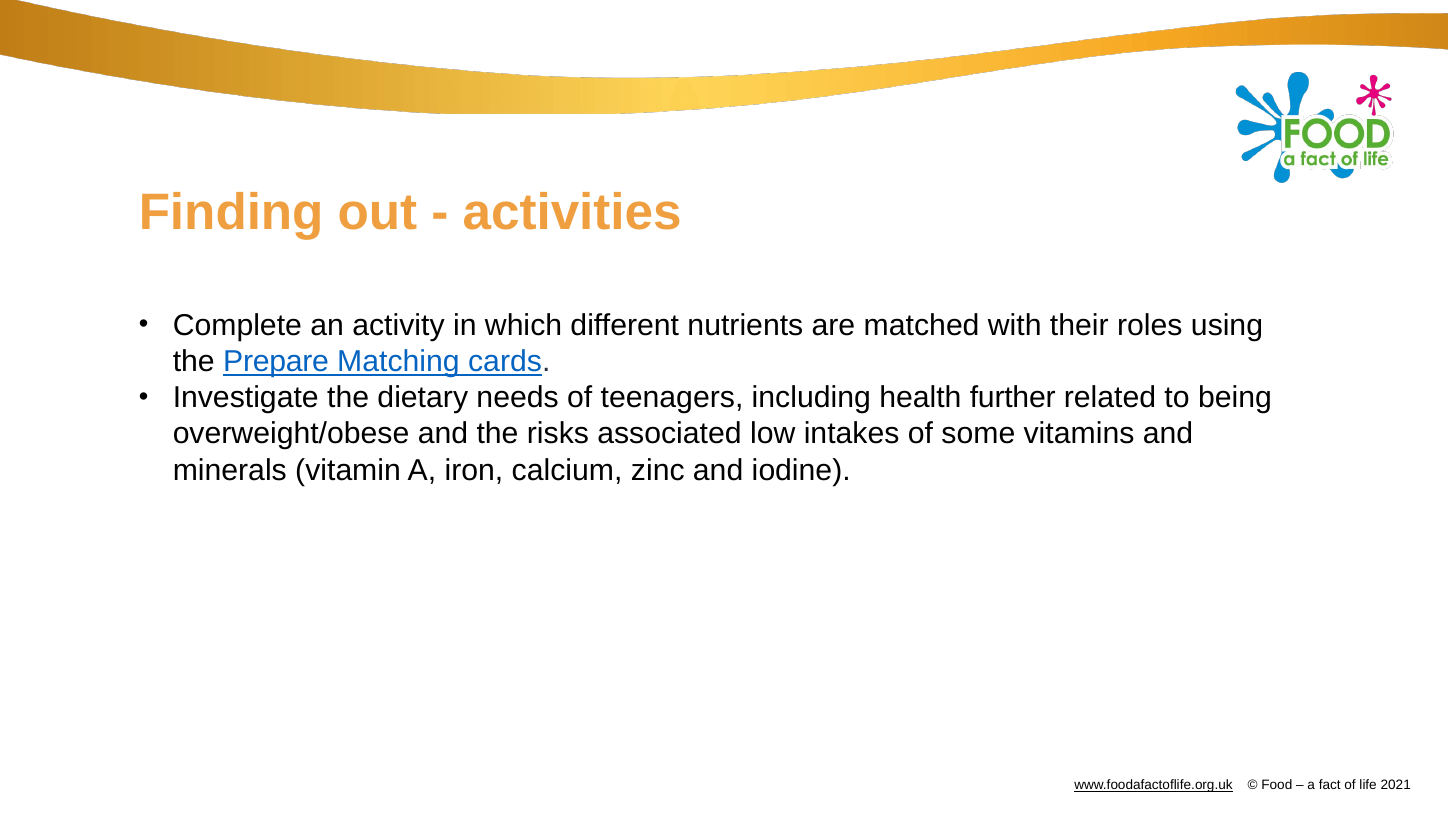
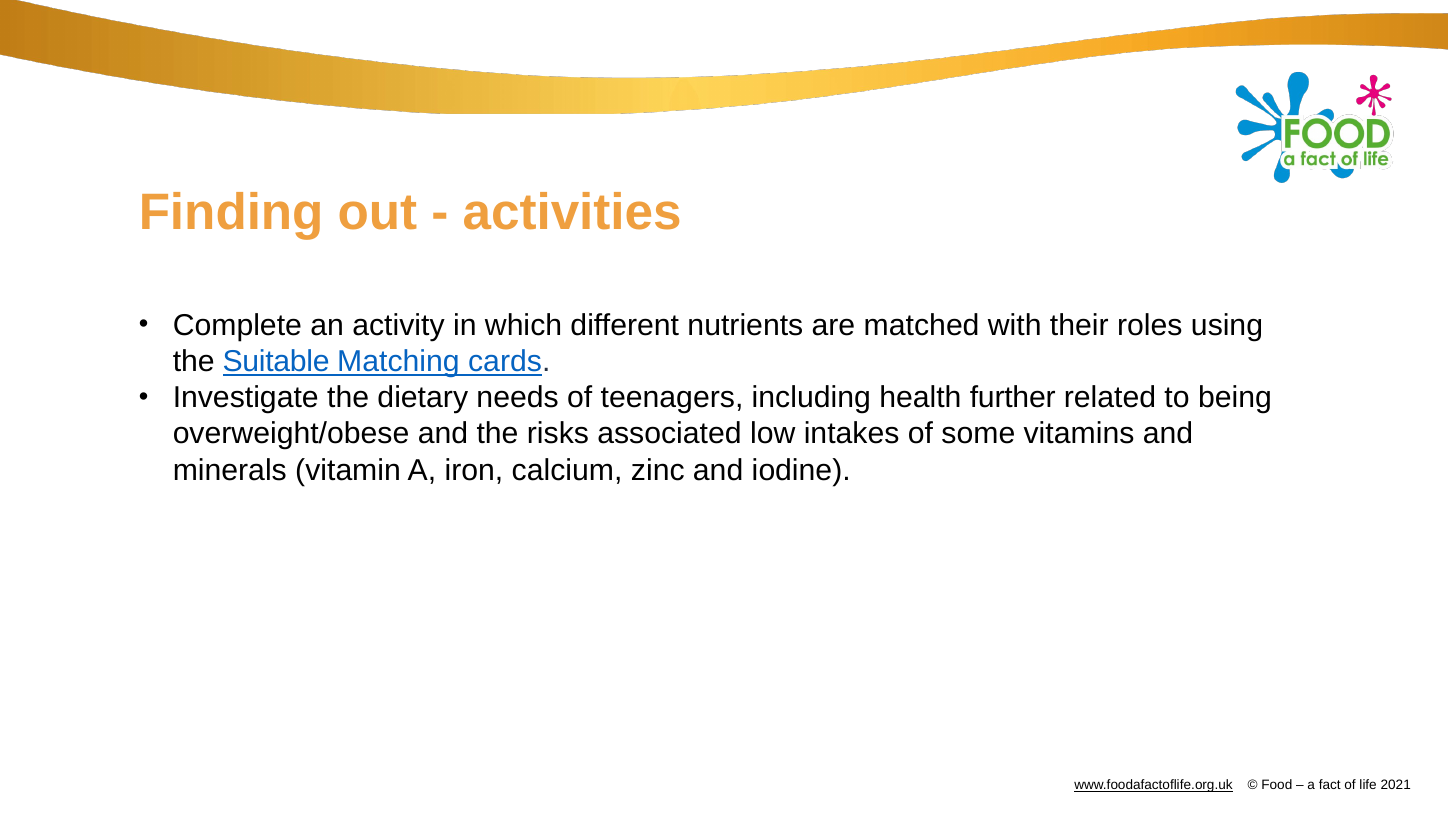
Prepare: Prepare -> Suitable
